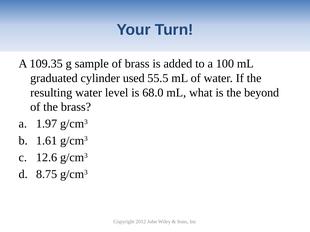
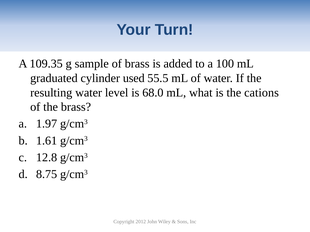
beyond: beyond -> cations
12.6: 12.6 -> 12.8
